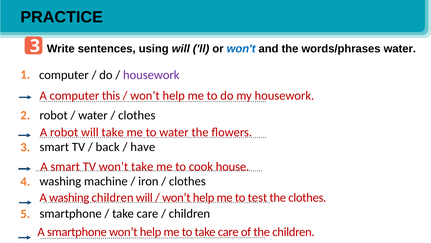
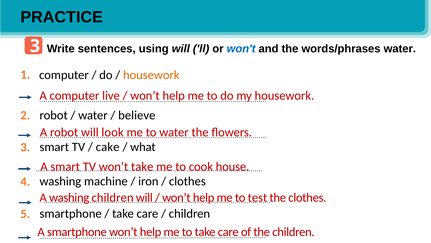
housework at (151, 75) colour: purple -> orange
this: this -> live
clothes at (137, 115): clothes -> believe
will take: take -> look
back: back -> cake
have: have -> what
